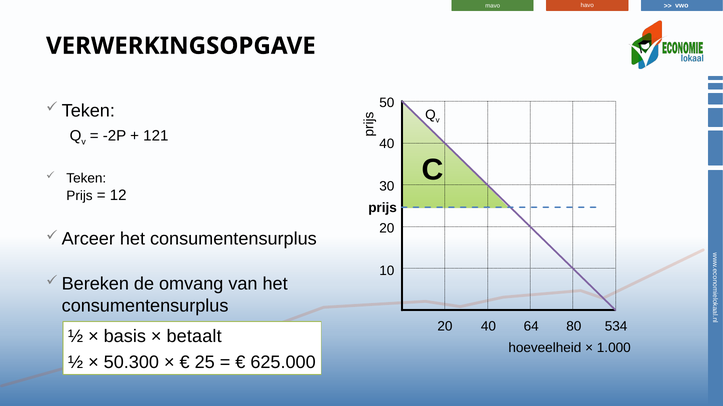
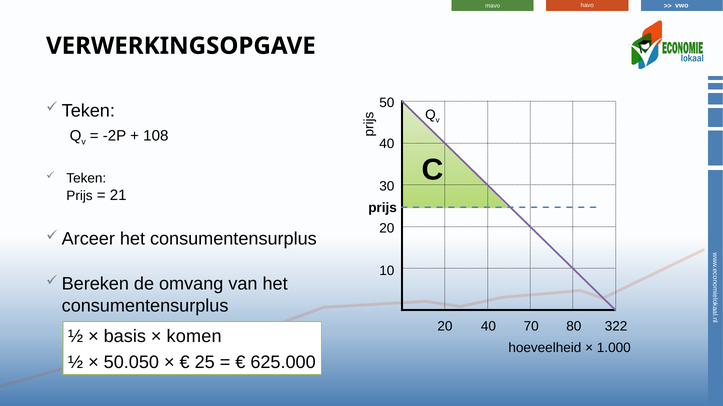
121: 121 -> 108
12: 12 -> 21
64: 64 -> 70
534: 534 -> 322
betaalt: betaalt -> komen
50.300: 50.300 -> 50.050
